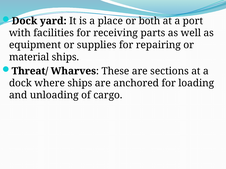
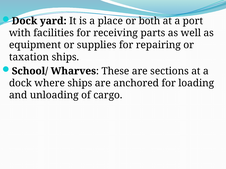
material: material -> taxation
Threat/: Threat/ -> School/
